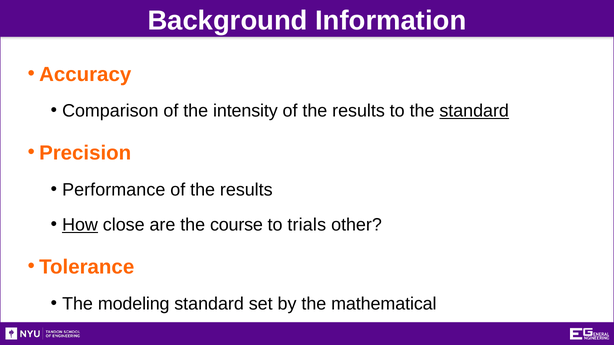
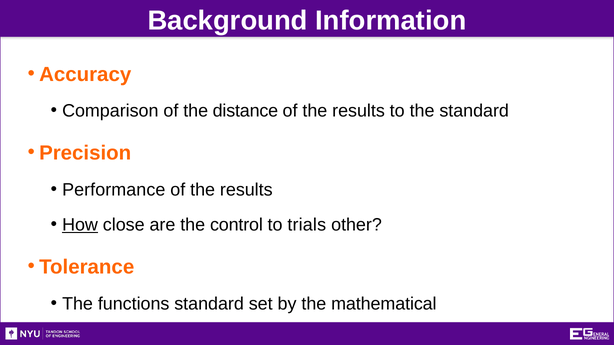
intensity: intensity -> distance
standard at (474, 111) underline: present -> none
course: course -> control
modeling: modeling -> functions
